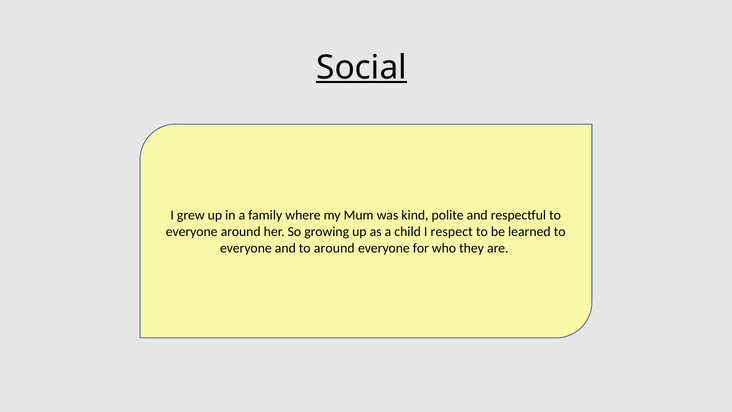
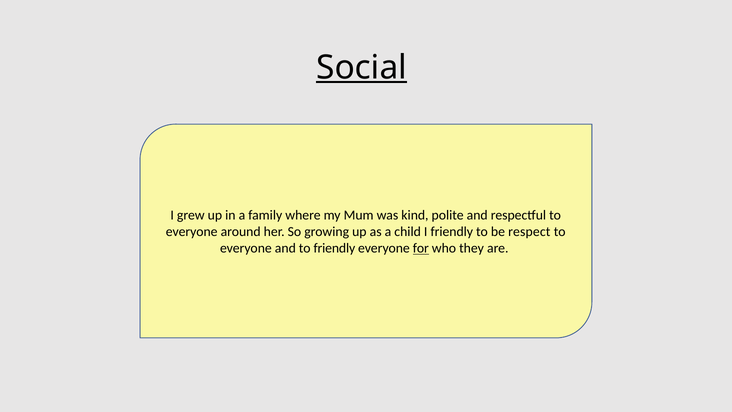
I respect: respect -> friendly
learned: learned -> respect
to around: around -> friendly
for underline: none -> present
